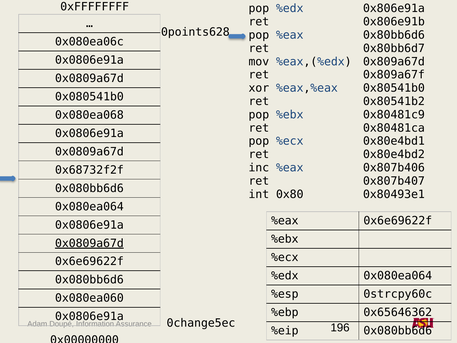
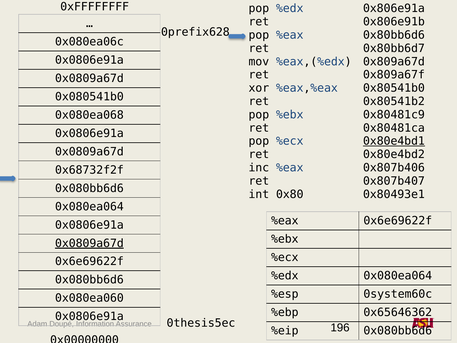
0points628: 0points628 -> 0prefix628
0x80e4bd1 underline: none -> present
0strcpy60c: 0strcpy60c -> 0system60c
0change5ec: 0change5ec -> 0thesis5ec
